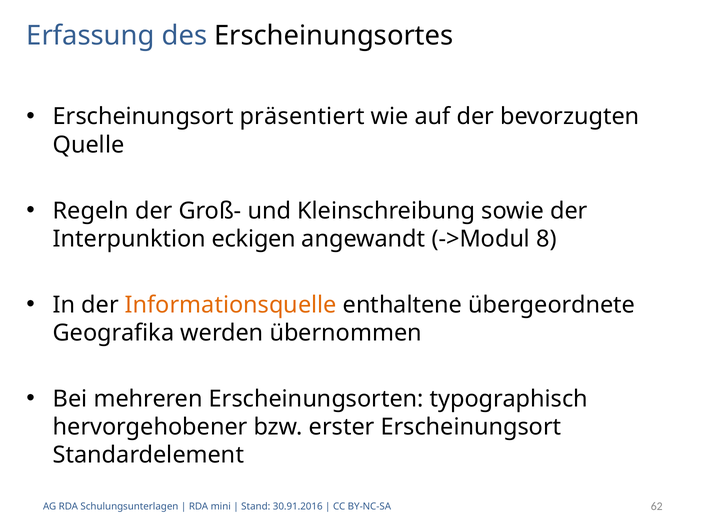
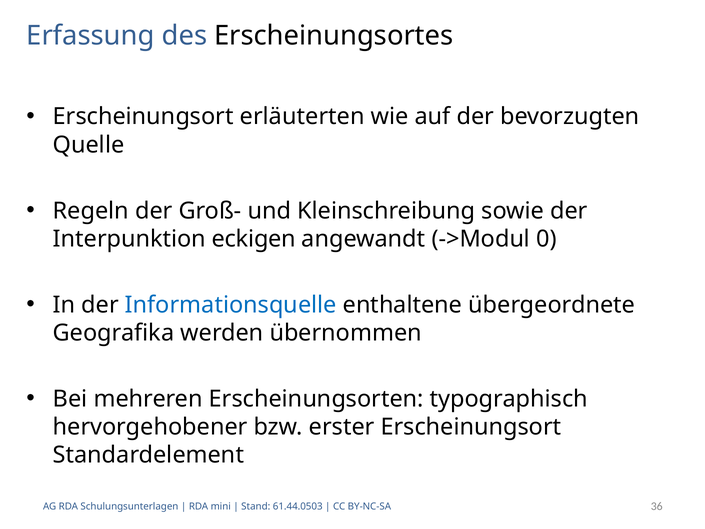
präsentiert: präsentiert -> erläuterten
8: 8 -> 0
Informationsquelle colour: orange -> blue
30.91.2016: 30.91.2016 -> 61.44.0503
62: 62 -> 36
